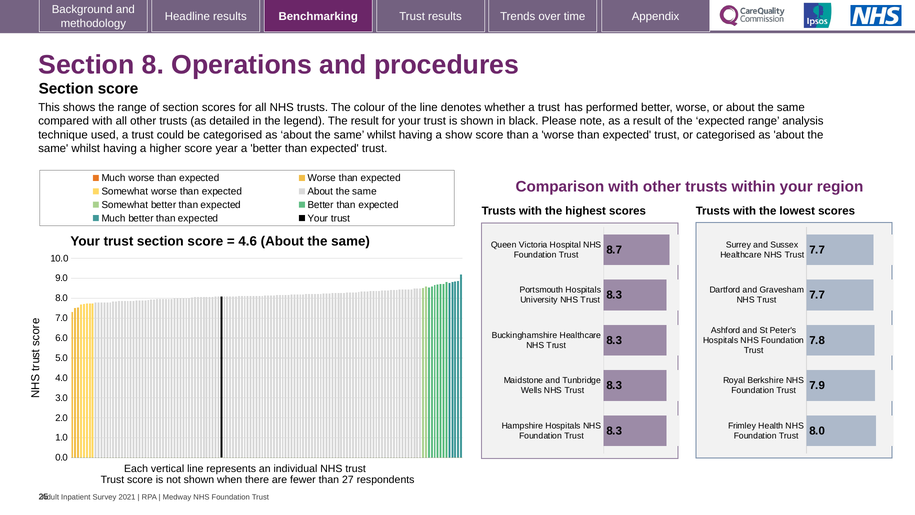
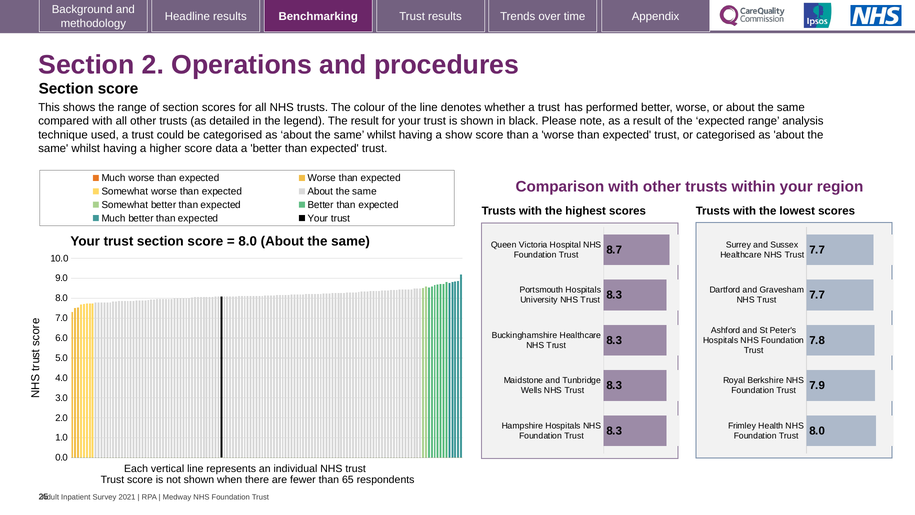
8: 8 -> 2
year: year -> data
4.6 at (248, 241): 4.6 -> 8.0
27: 27 -> 65
